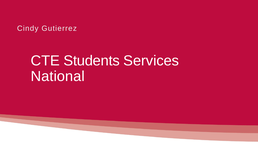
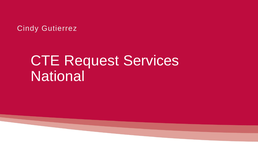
Students: Students -> Request
